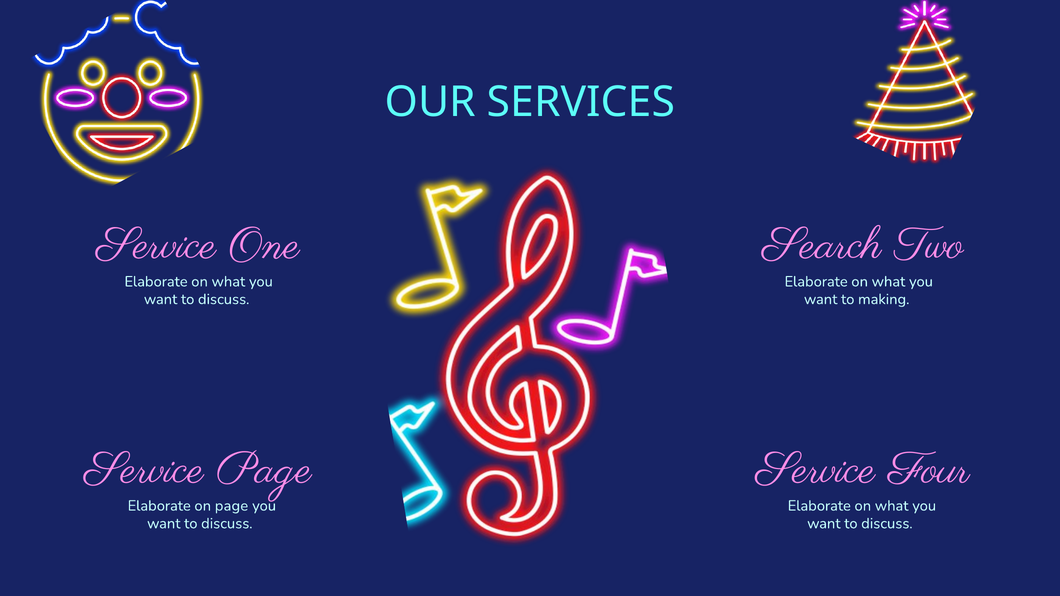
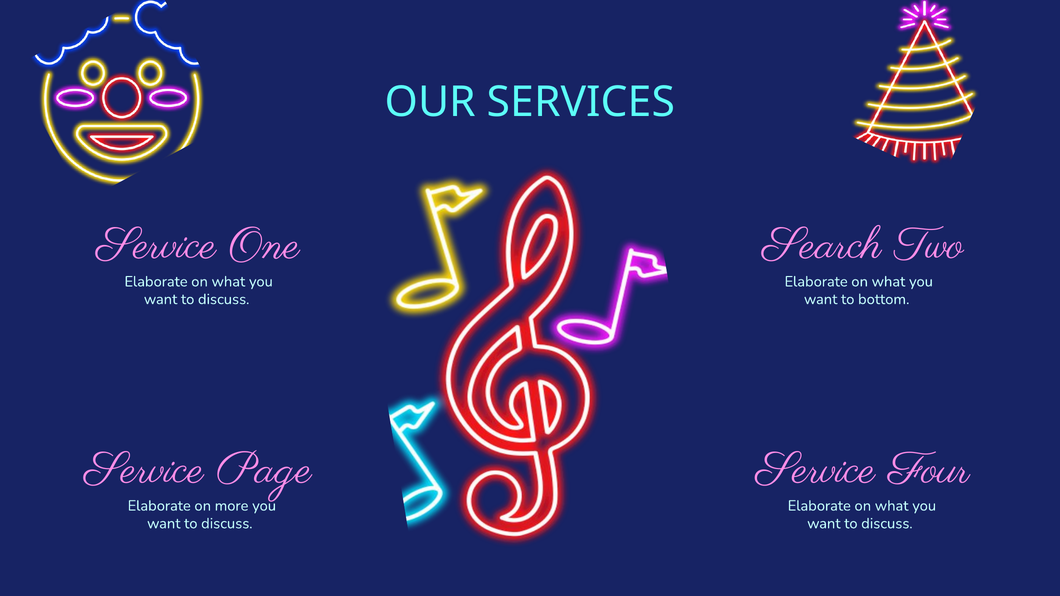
making: making -> bottom
on page: page -> more
